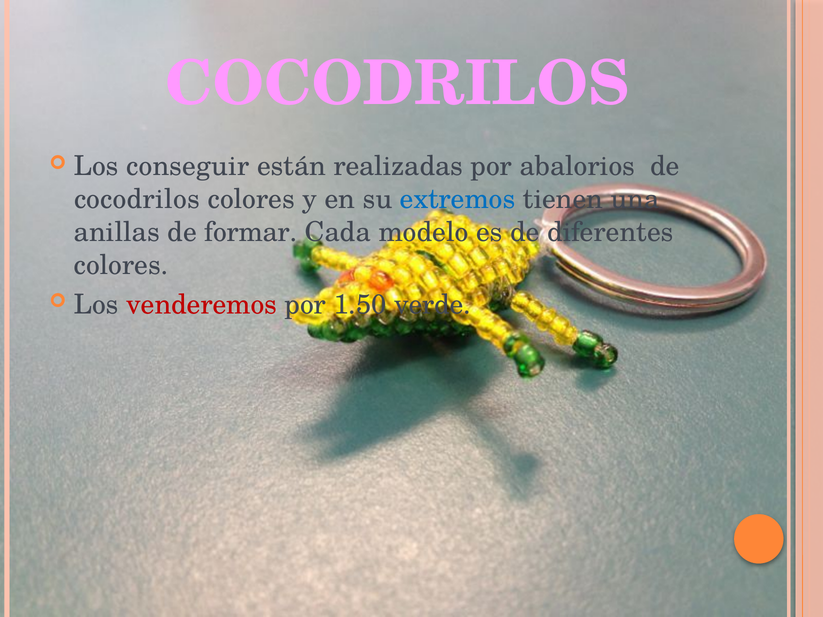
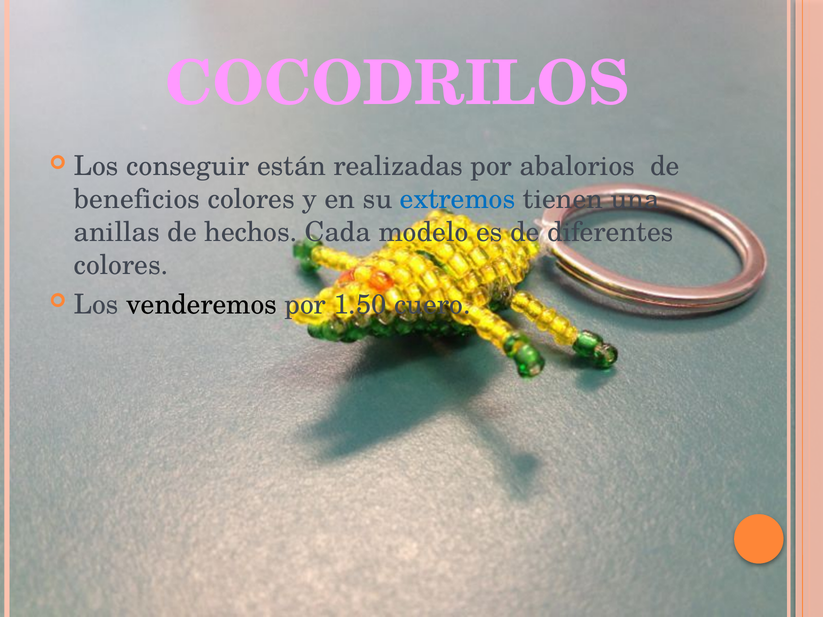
cocodrilos at (137, 199): cocodrilos -> beneficios
formar: formar -> hechos
venderemos colour: red -> black
verde: verde -> cuero
